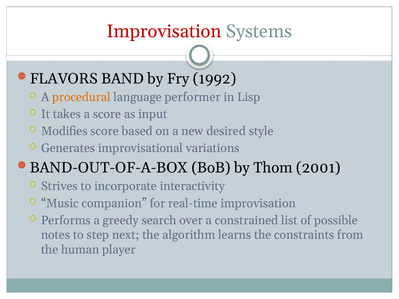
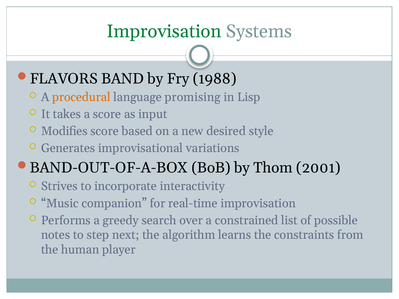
Improvisation at (164, 31) colour: red -> green
1992: 1992 -> 1988
performer: performer -> promising
